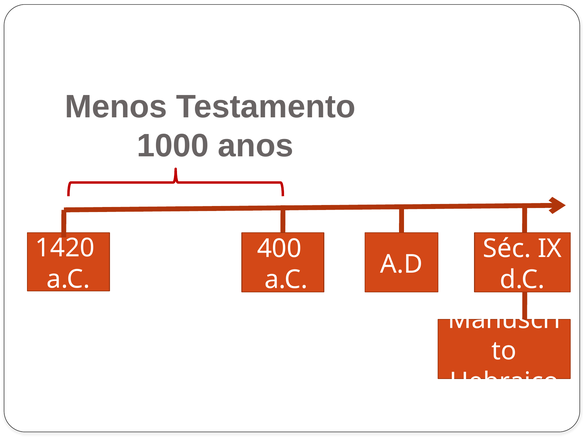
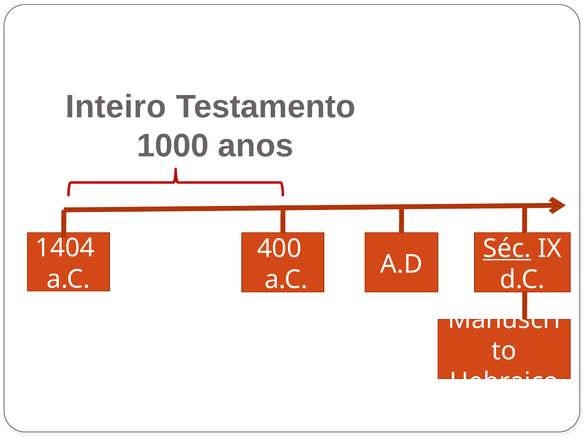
Menos: Menos -> Inteiro
1420: 1420 -> 1404
Séc underline: none -> present
